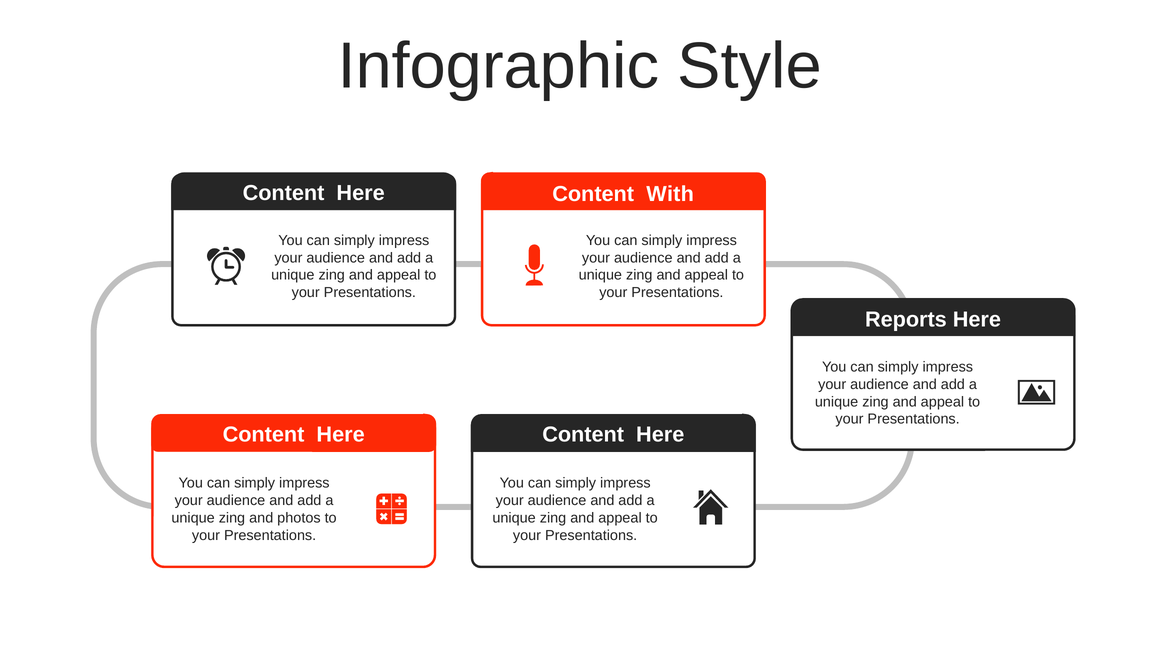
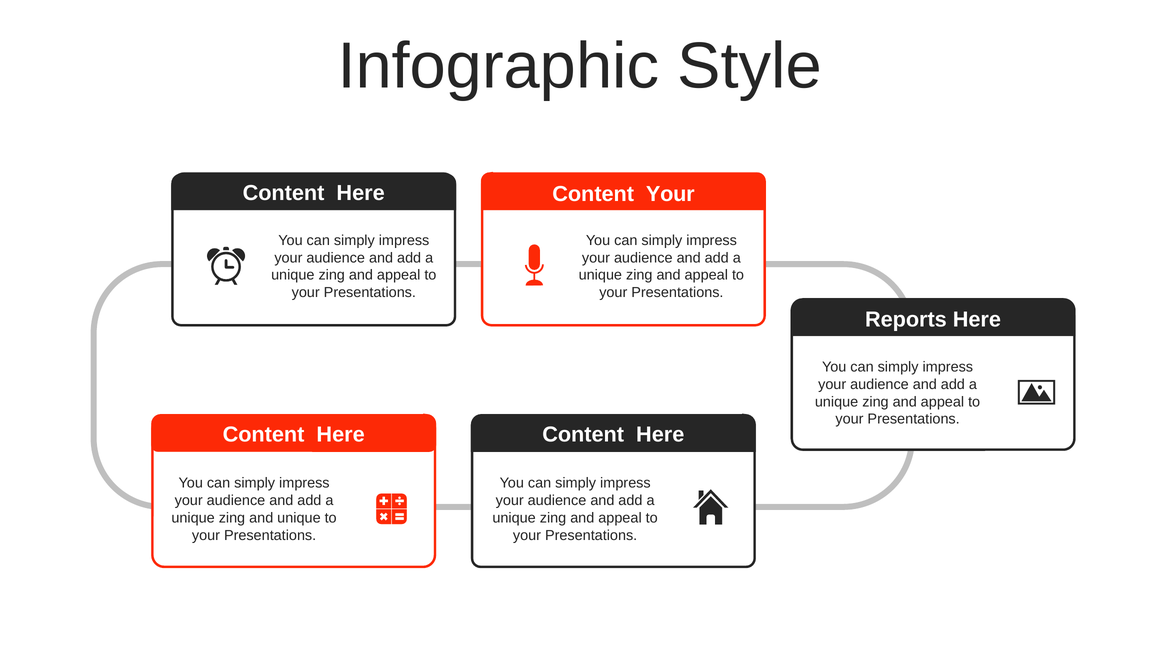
Content With: With -> Your
and photos: photos -> unique
